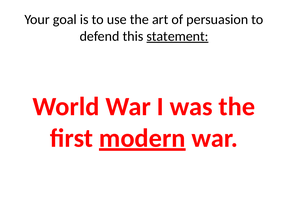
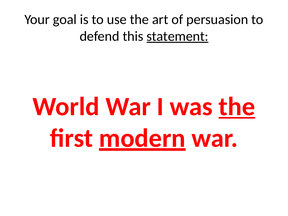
the at (237, 106) underline: none -> present
